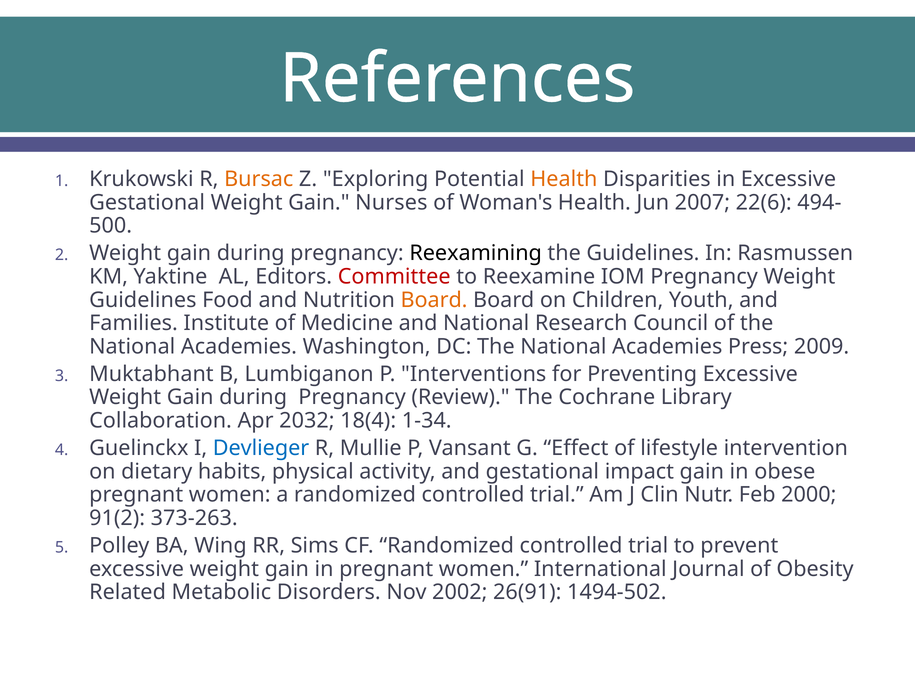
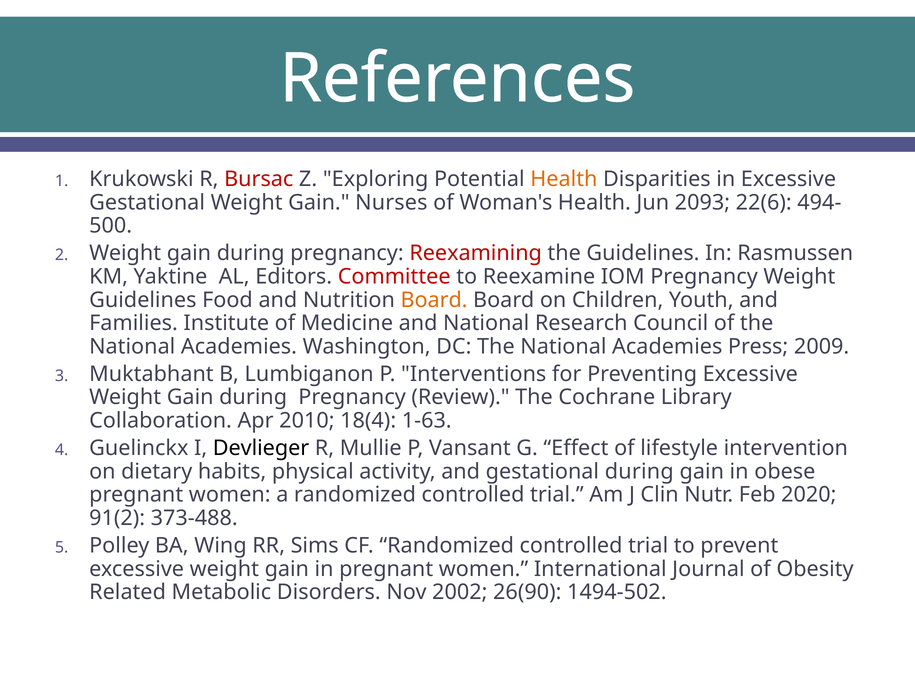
Bursac colour: orange -> red
2007: 2007 -> 2093
Reexamining colour: black -> red
2032: 2032 -> 2010
1-34: 1-34 -> 1-63
Devlieger colour: blue -> black
gestational impact: impact -> during
2000: 2000 -> 2020
373-263: 373-263 -> 373-488
26(91: 26(91 -> 26(90
